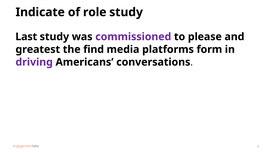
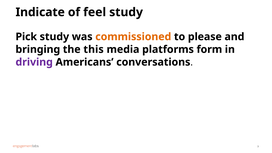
role: role -> feel
Last: Last -> Pick
commissioned colour: purple -> orange
greatest: greatest -> bringing
find: find -> this
